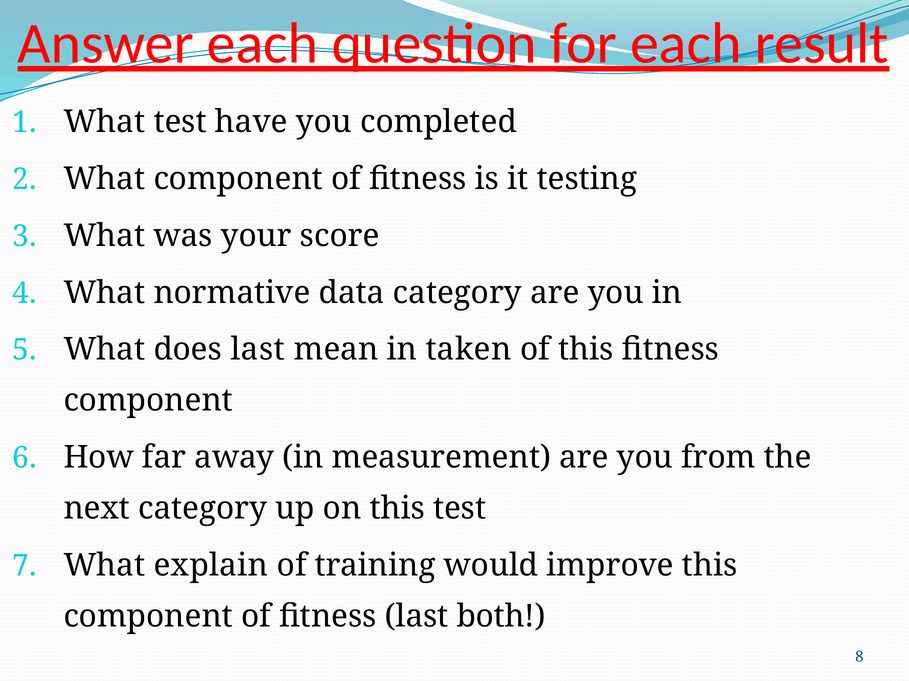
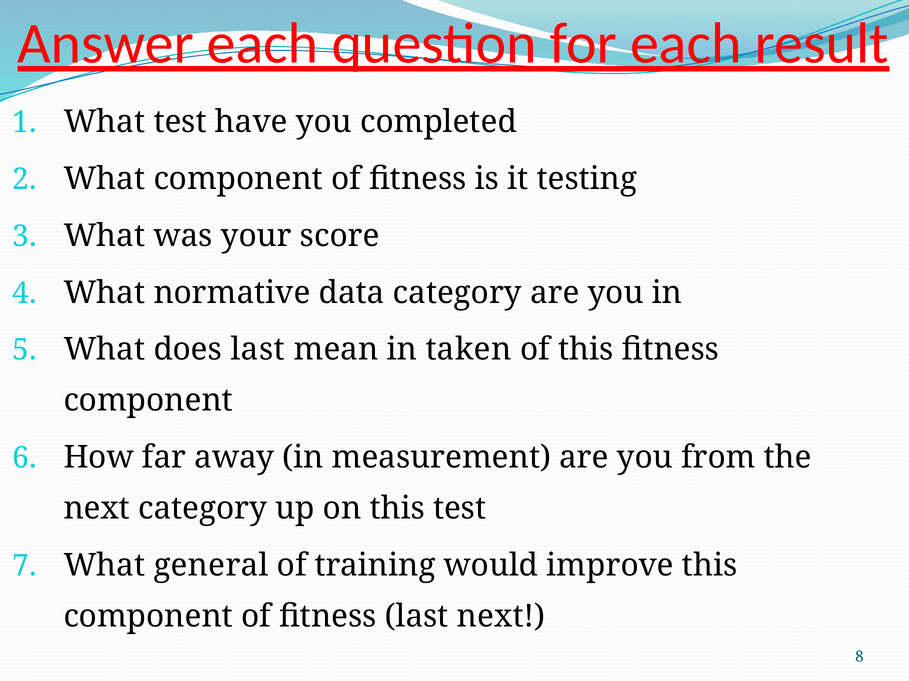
explain: explain -> general
last both: both -> next
